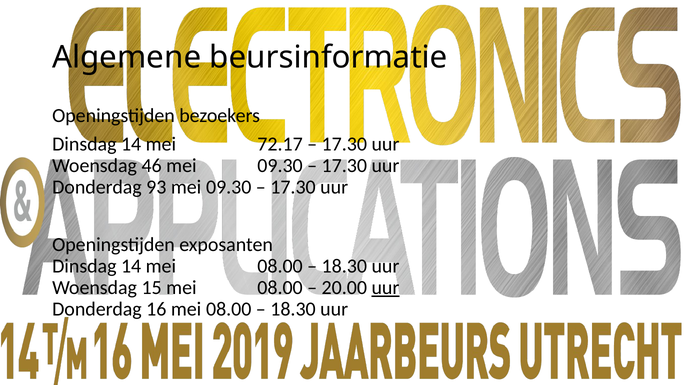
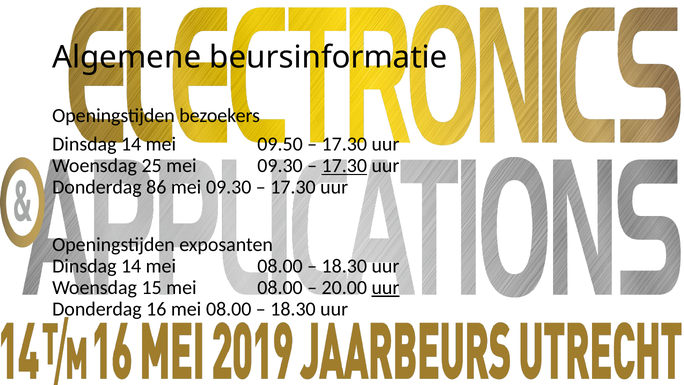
72.17: 72.17 -> 09.50
46: 46 -> 25
17.30 at (344, 166) underline: none -> present
93: 93 -> 86
